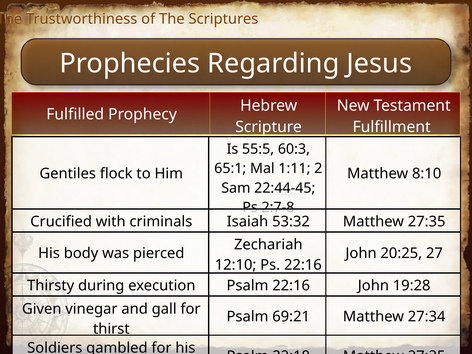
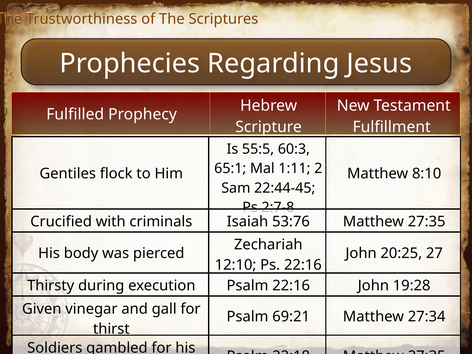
53:32: 53:32 -> 53:76
